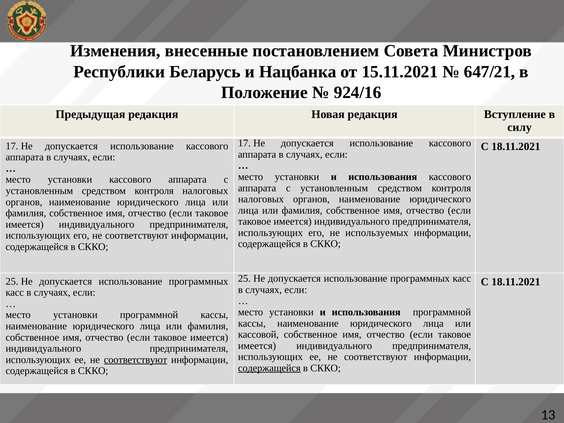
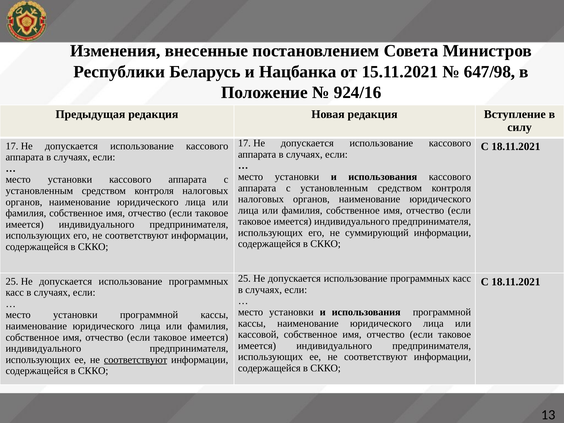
647/21: 647/21 -> 647/98
используемых: используемых -> суммирующий
содержащейся at (269, 368) underline: present -> none
